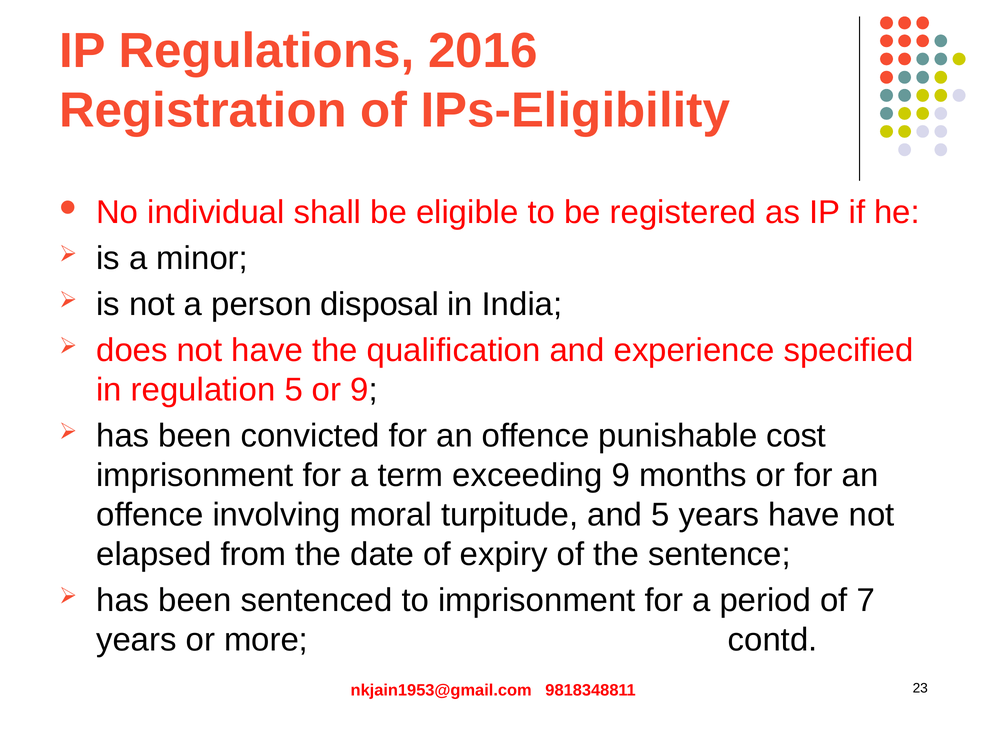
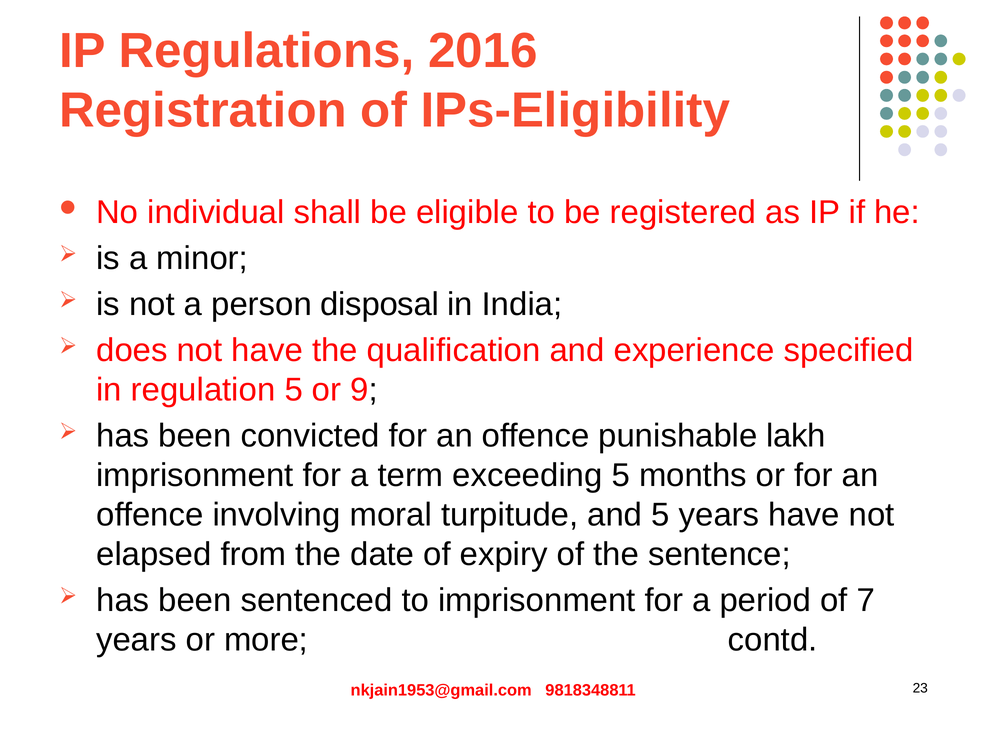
cost: cost -> lakh
exceeding 9: 9 -> 5
